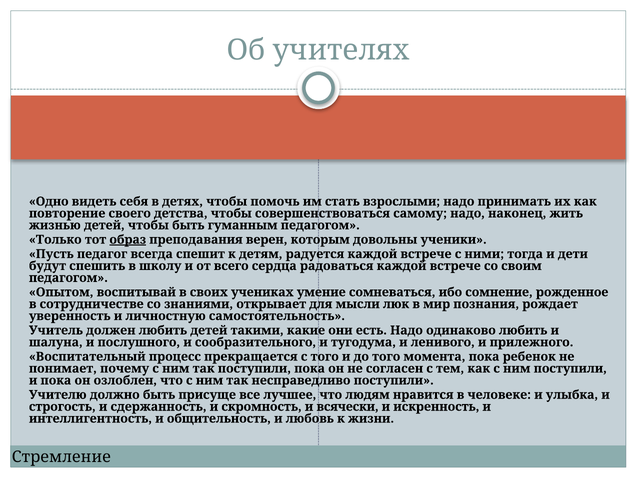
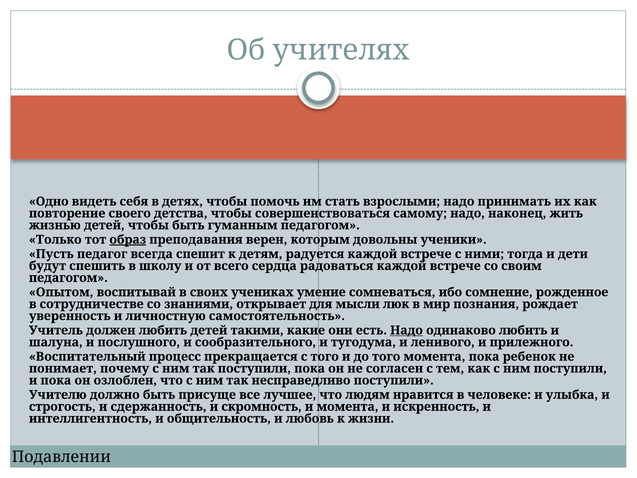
Надо at (407, 330) underline: none -> present
и всячески: всячески -> момента
Стремление: Стремление -> Подавлении
